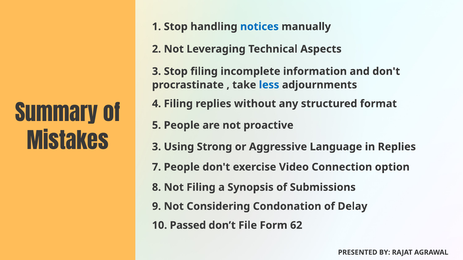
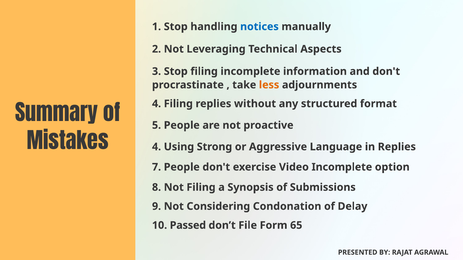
less colour: blue -> orange
Mistakes 3: 3 -> 4
Video Connection: Connection -> Incomplete
62: 62 -> 65
